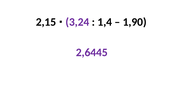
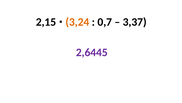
3,24 colour: purple -> orange
1,4: 1,4 -> 0,7
1,90: 1,90 -> 3,37
